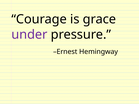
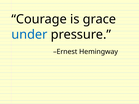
under colour: purple -> blue
